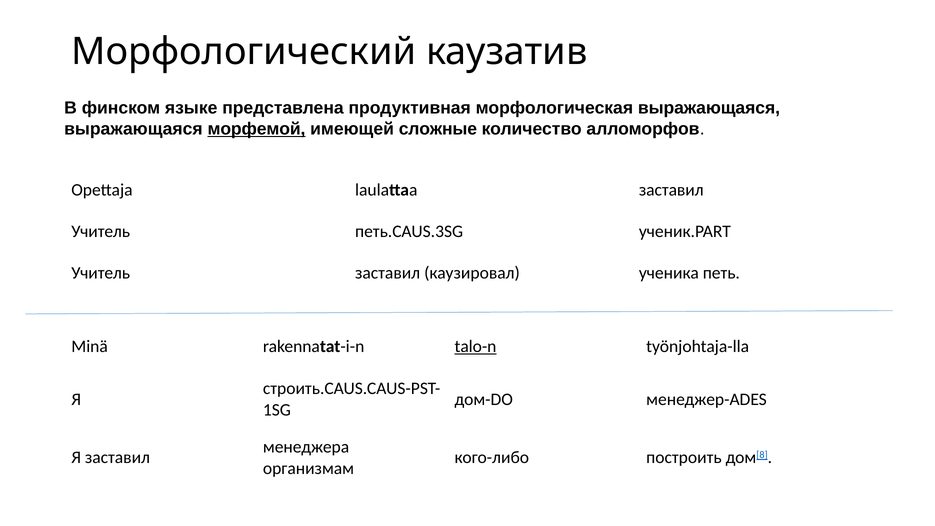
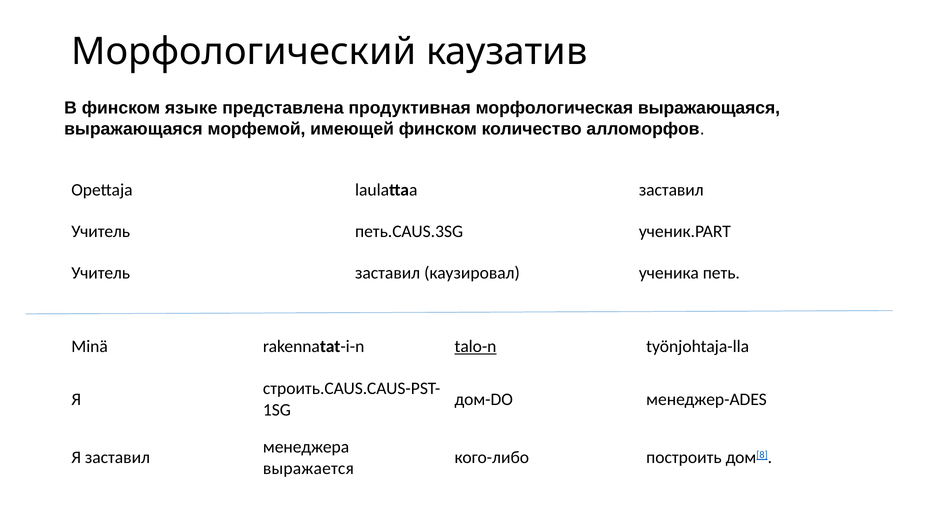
морфемой underline: present -> none
имеющей сложные: сложные -> финском
организмам: организмам -> выражается
